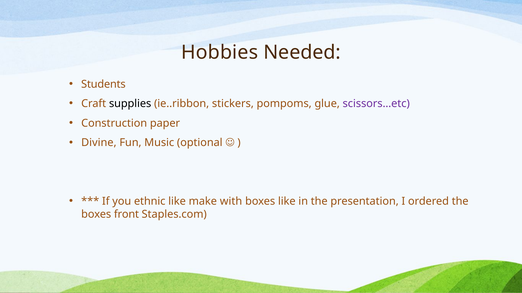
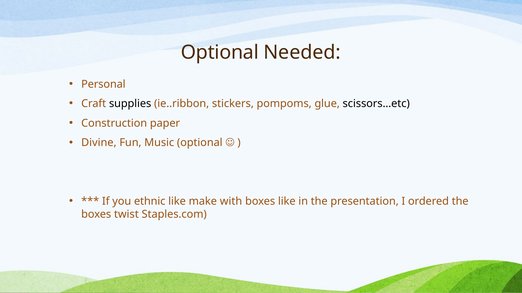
Hobbies at (220, 53): Hobbies -> Optional
Students: Students -> Personal
scissors…etc colour: purple -> black
front: front -> twist
